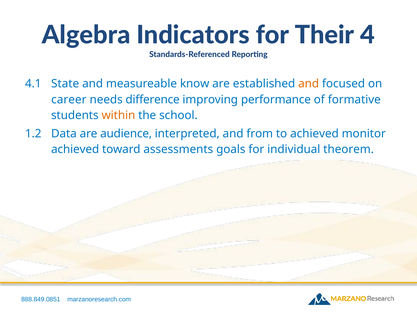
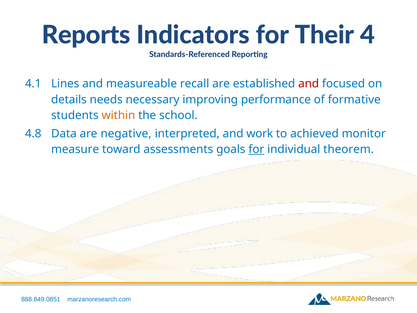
Algebra: Algebra -> Reports
State: State -> Lines
know: know -> recall
and at (309, 84) colour: orange -> red
career: career -> details
difference: difference -> necessary
1.2: 1.2 -> 4.8
audience: audience -> negative
from: from -> work
achieved at (75, 149): achieved -> measure
for at (256, 149) underline: none -> present
